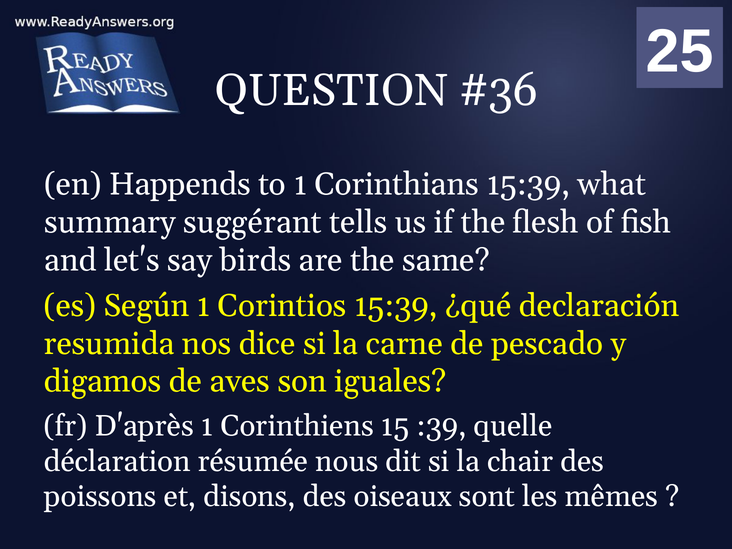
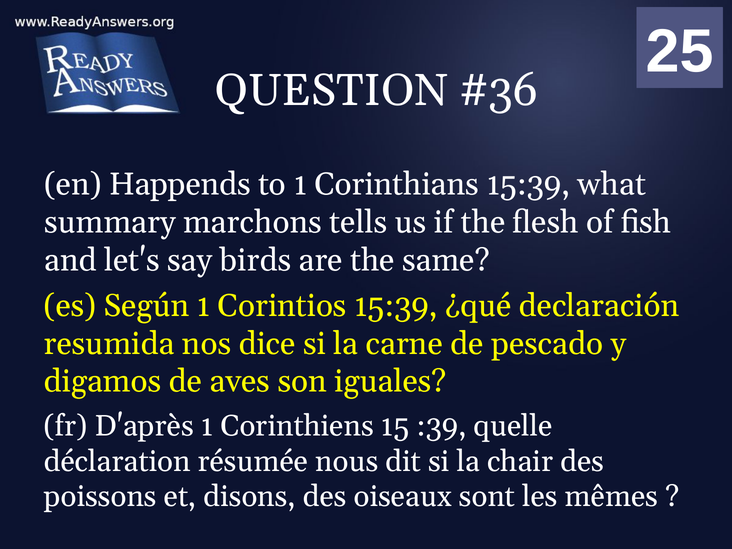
suggérant: suggérant -> marchons
